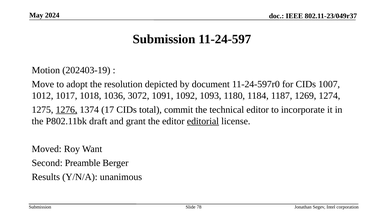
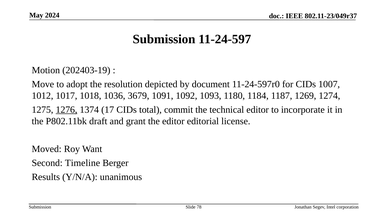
3072: 3072 -> 3679
editorial underline: present -> none
Preamble: Preamble -> Timeline
